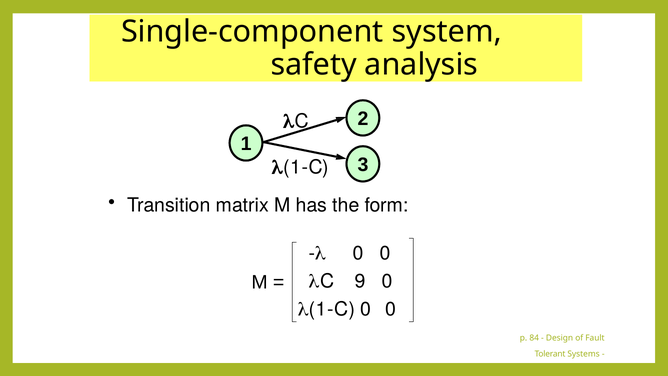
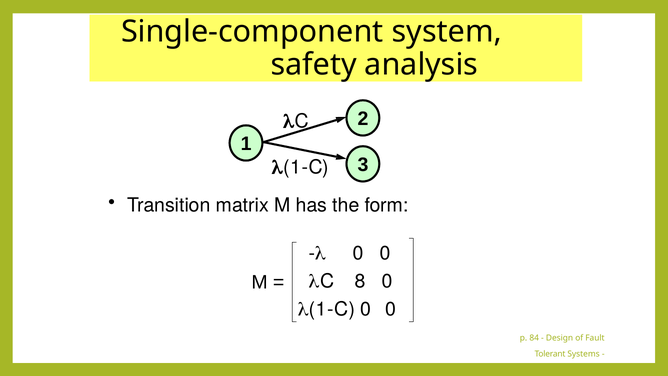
9: 9 -> 8
